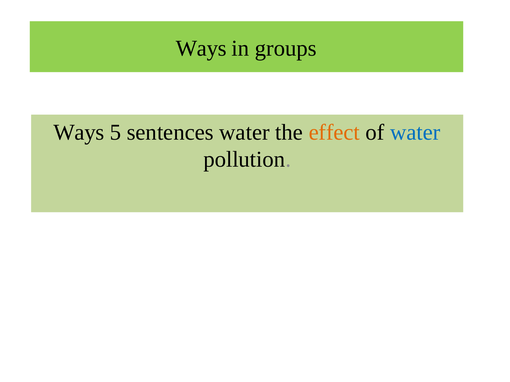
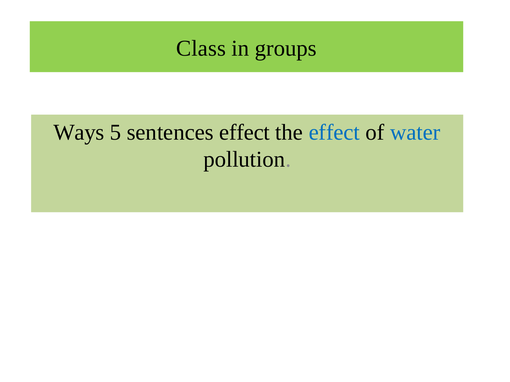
Ways at (201, 48): Ways -> Class
sentences water: water -> effect
effect at (334, 133) colour: orange -> blue
